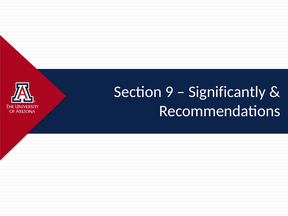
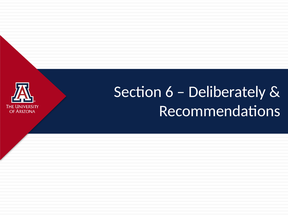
9: 9 -> 6
Significantly: Significantly -> Deliberately
